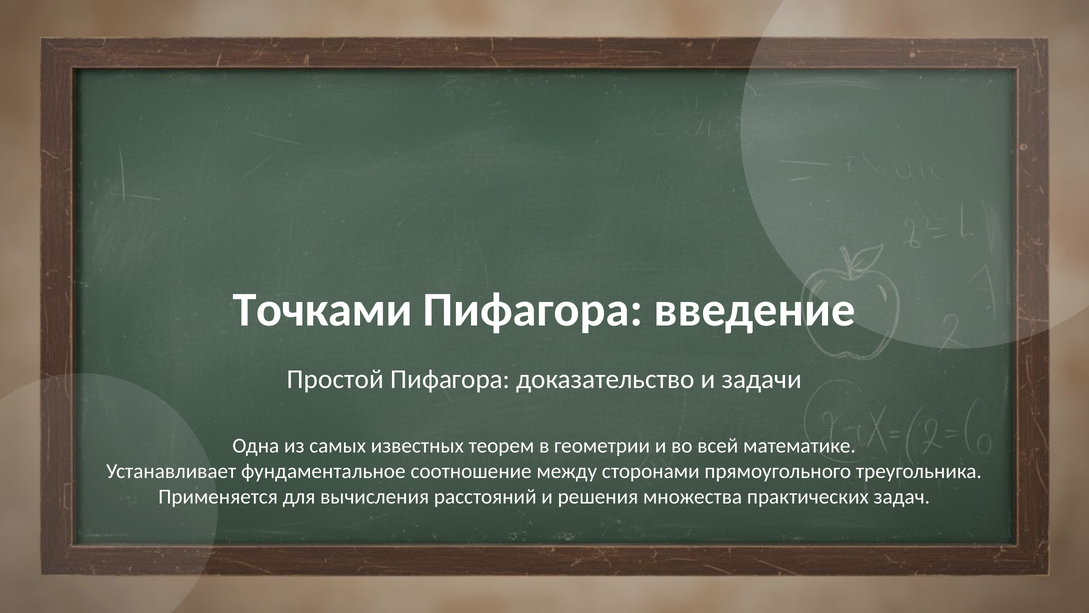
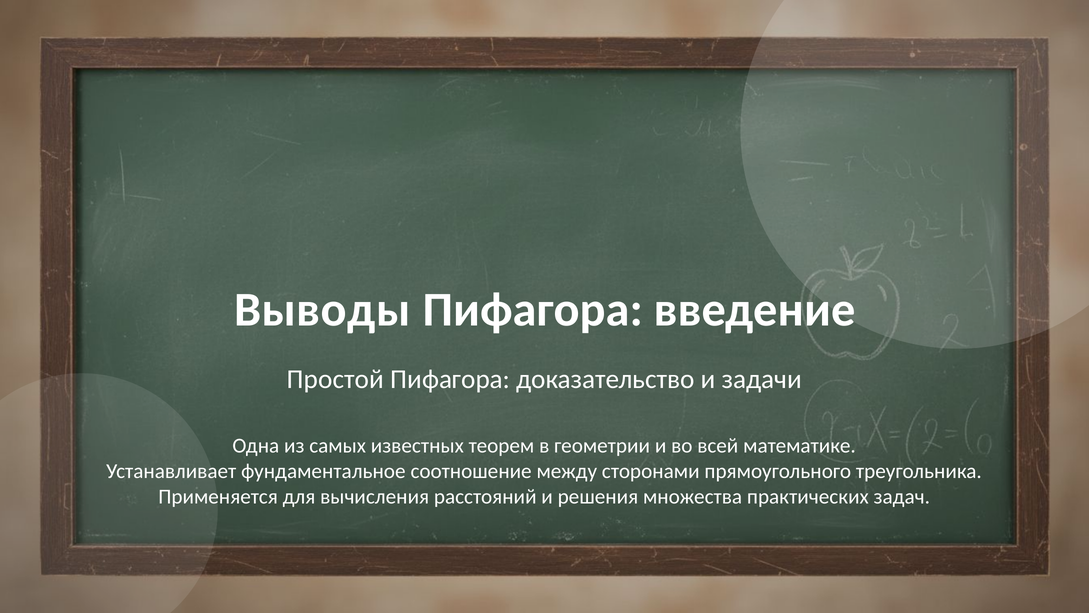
Точками: Точками -> Выводы
